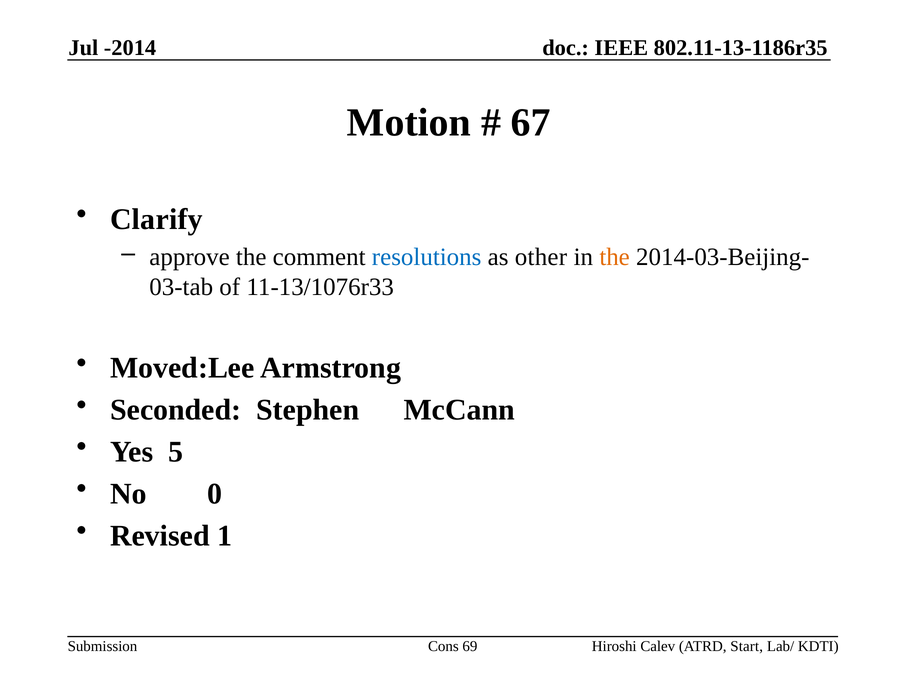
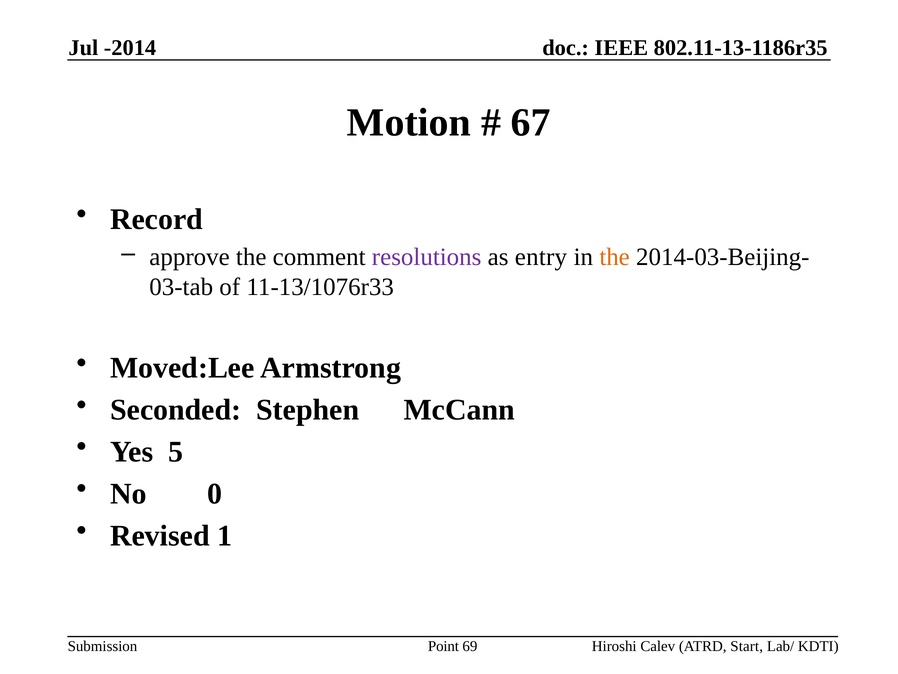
Clarify: Clarify -> Record
resolutions colour: blue -> purple
other: other -> entry
Cons: Cons -> Point
